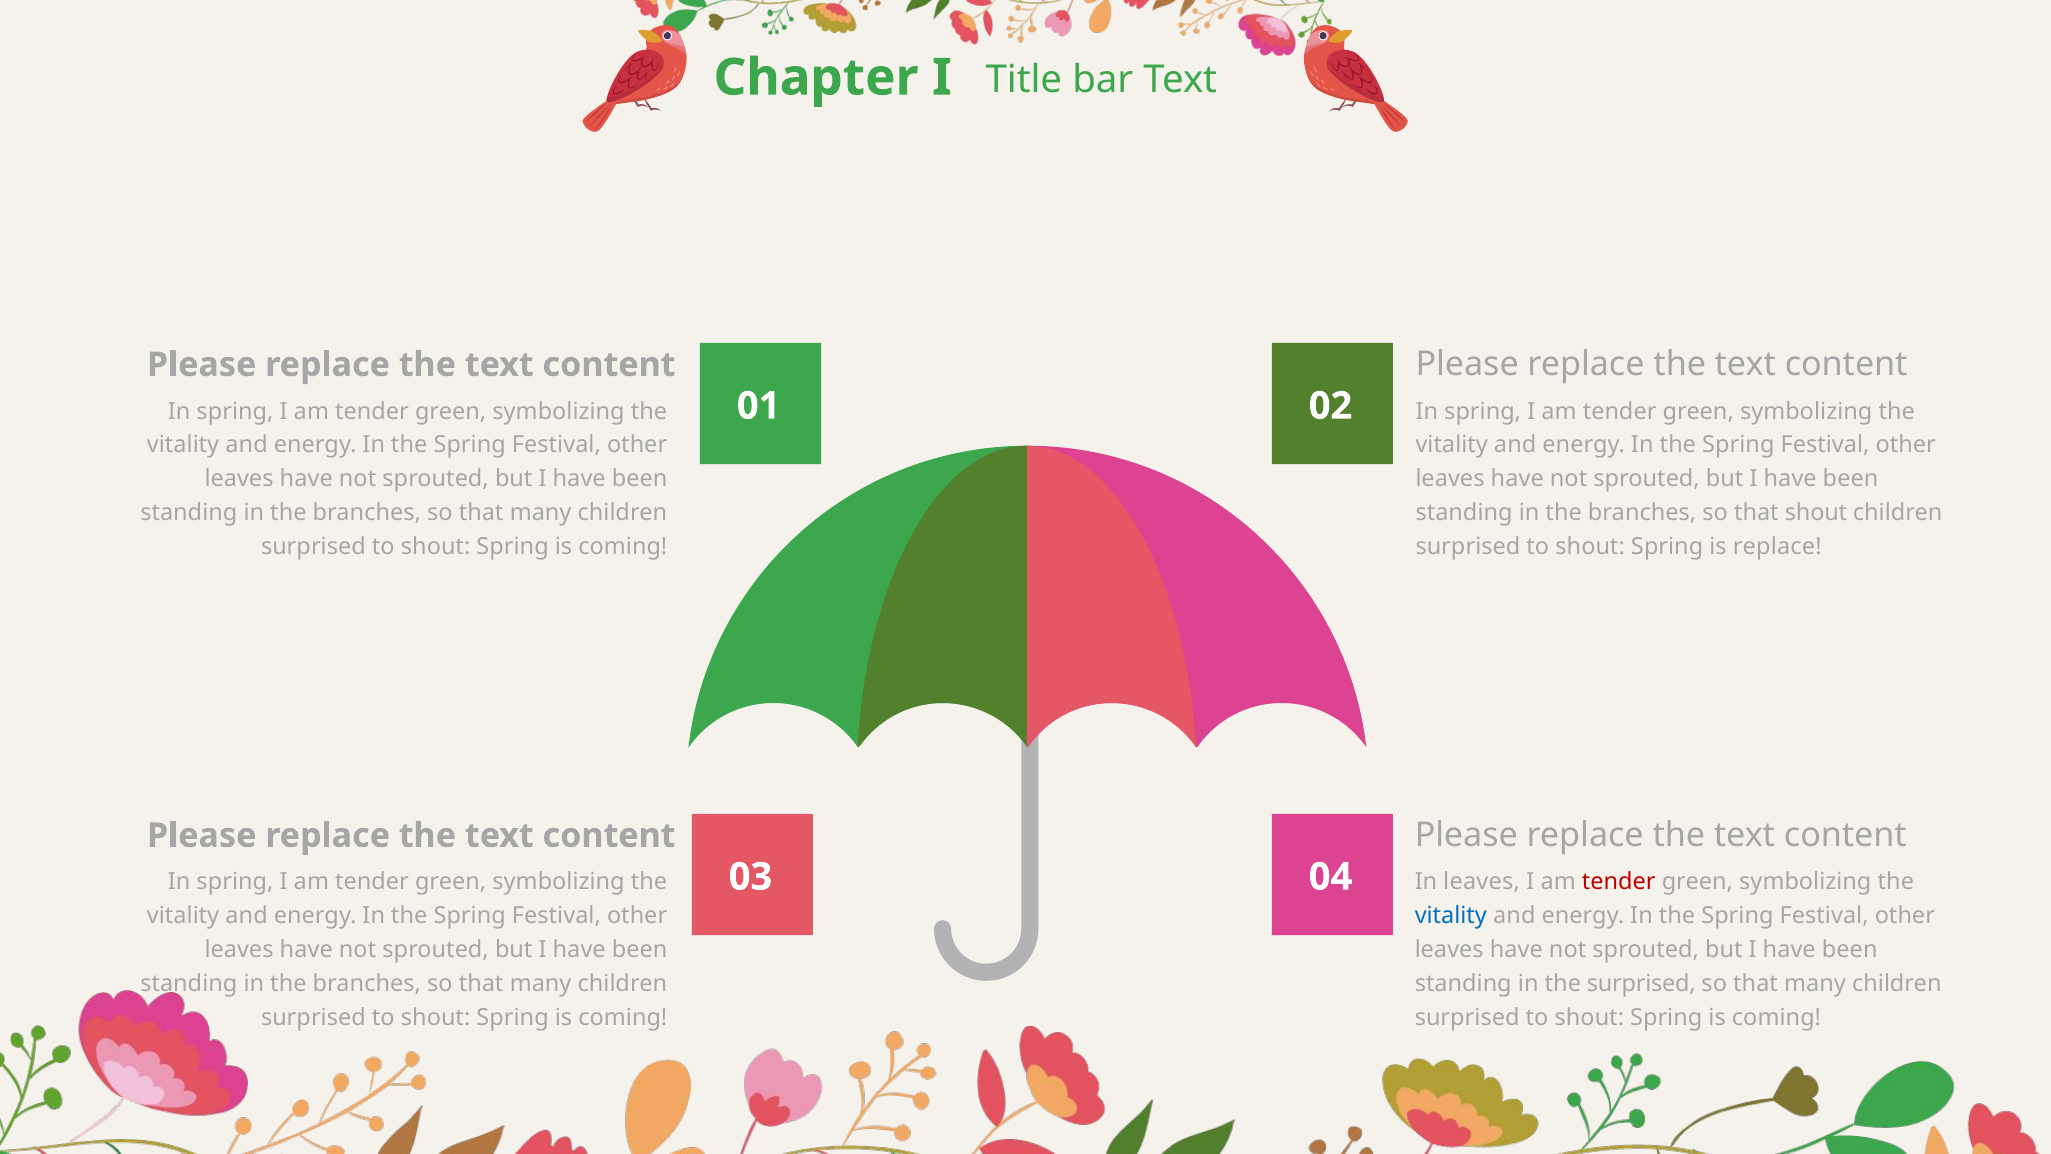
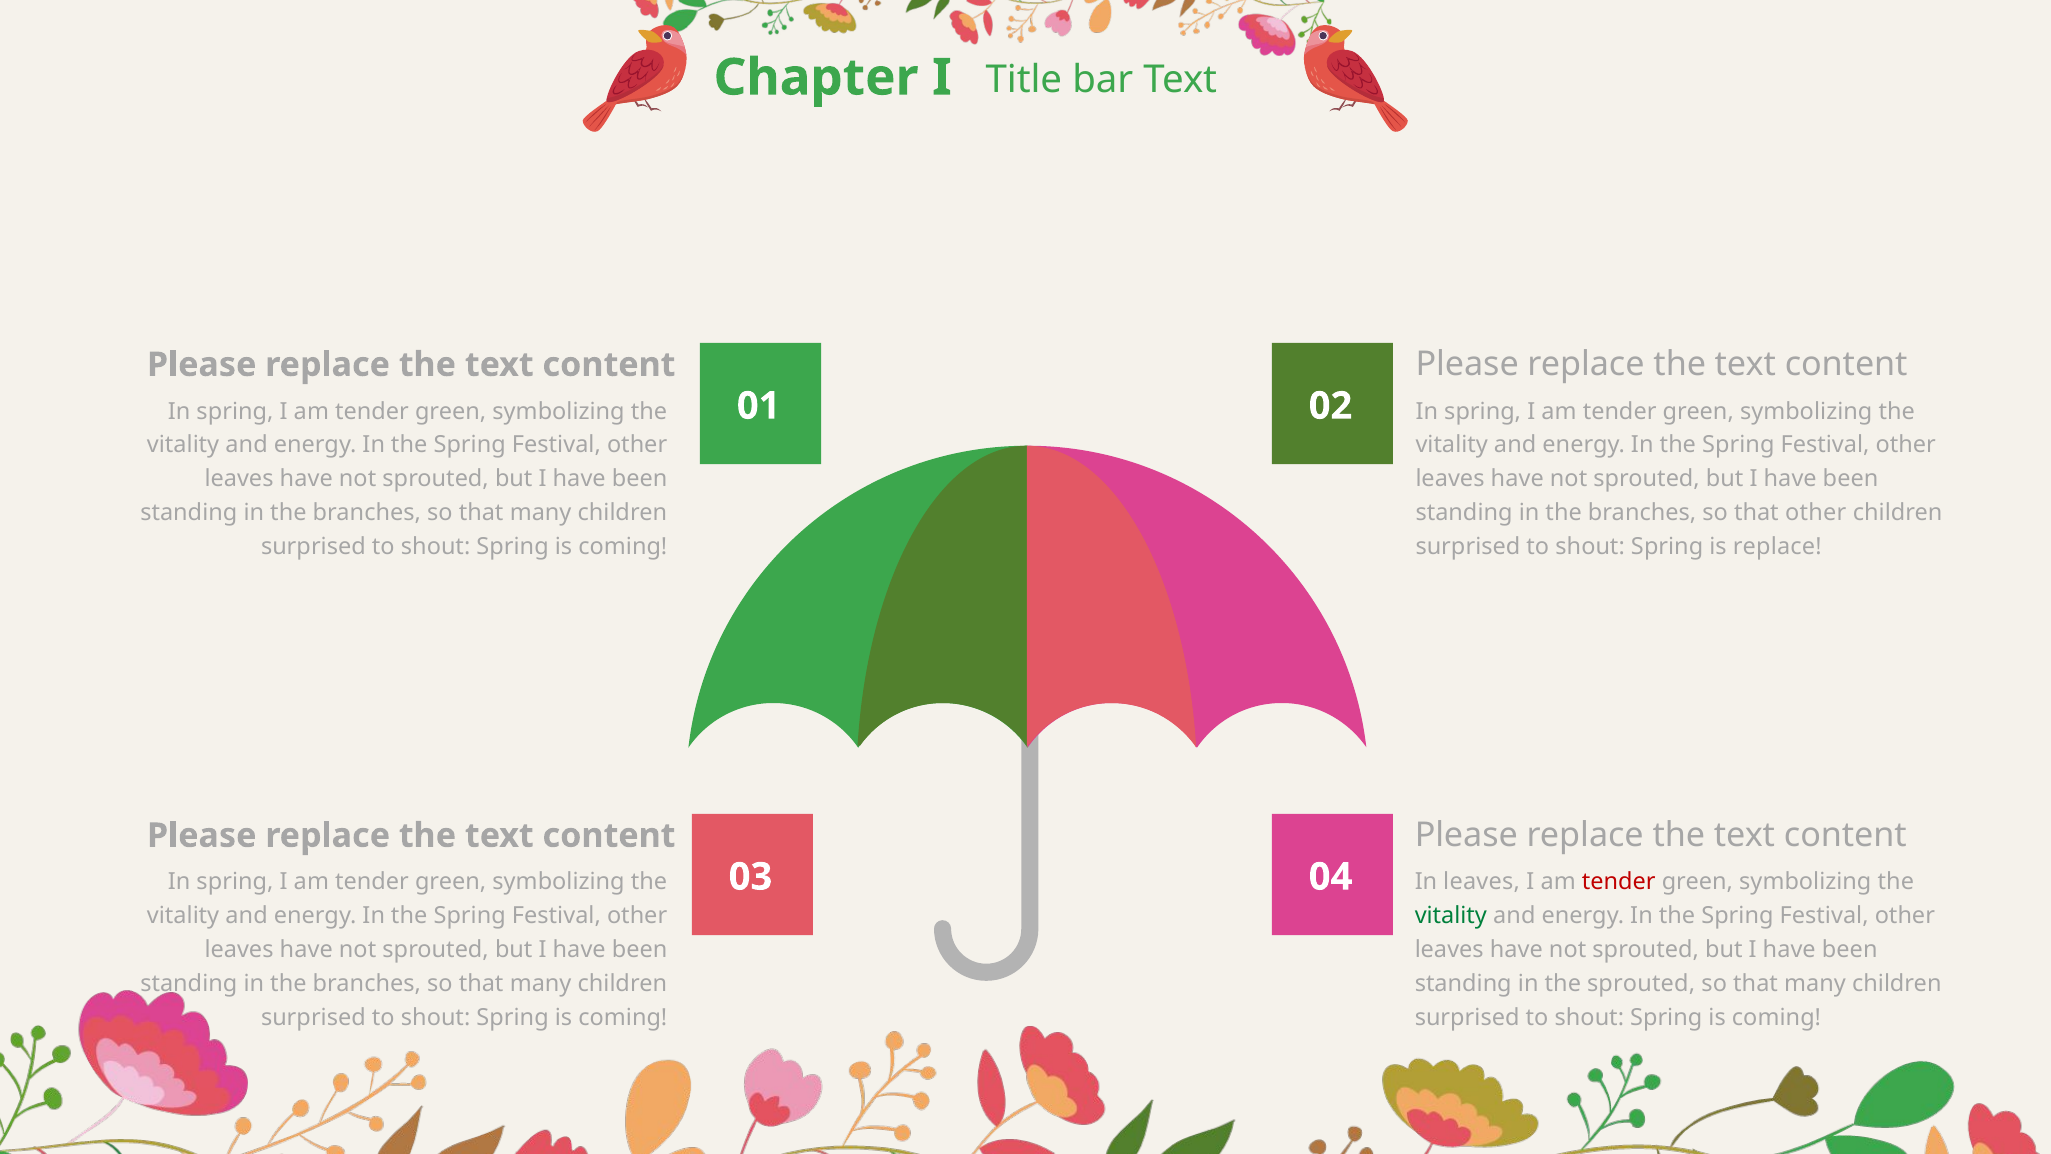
that shout: shout -> other
vitality at (1451, 916) colour: blue -> green
the surprised: surprised -> sprouted
